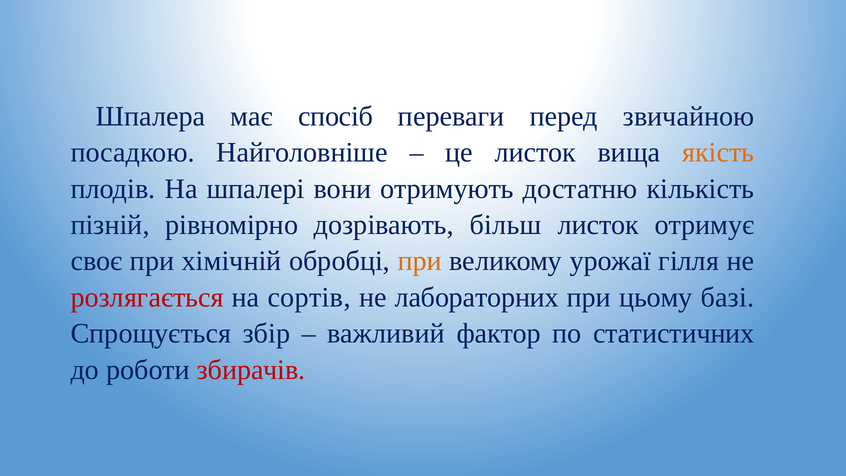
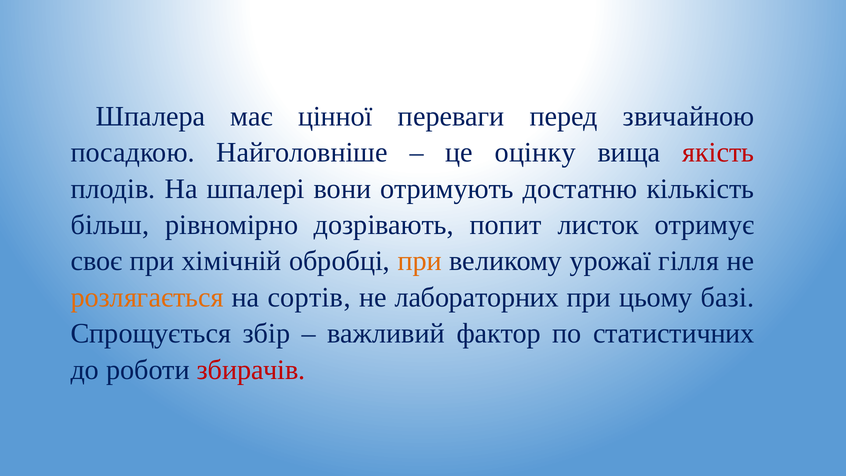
спосіб: спосіб -> цінної
це листок: листок -> оцінку
якість colour: orange -> red
пізній: пізній -> більш
більш: більш -> попит
розлягається colour: red -> orange
